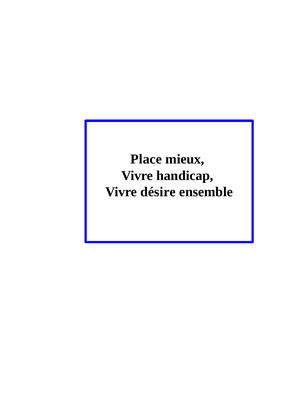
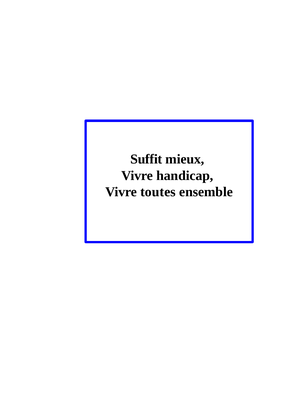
Place: Place -> Suffit
désire: désire -> toutes
